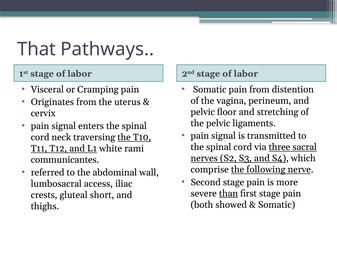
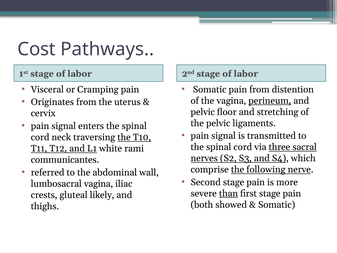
That: That -> Cost
perineum underline: none -> present
lumbosacral access: access -> vagina
short: short -> likely
